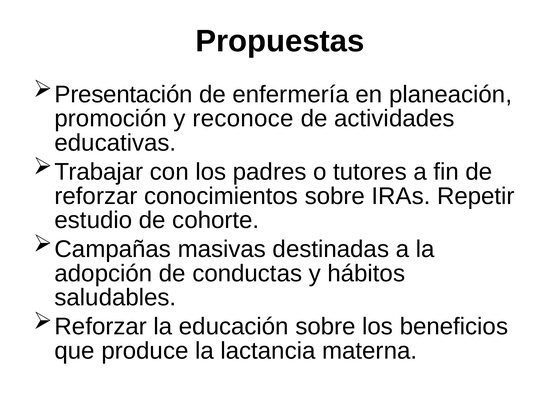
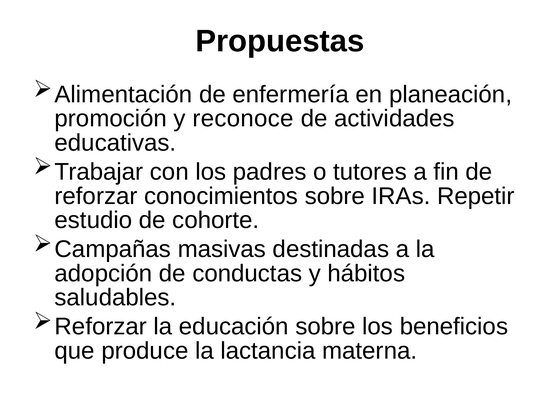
Presentación: Presentación -> Alimentación
